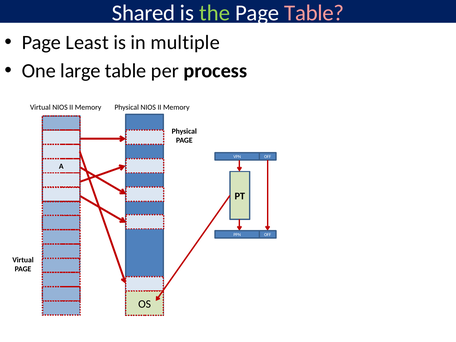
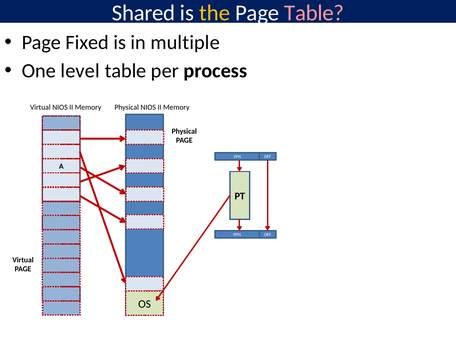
the colour: light green -> yellow
Least: Least -> Fixed
large: large -> level
